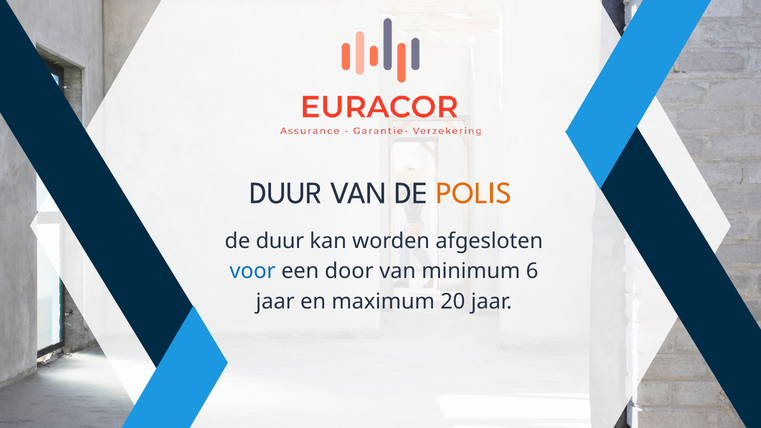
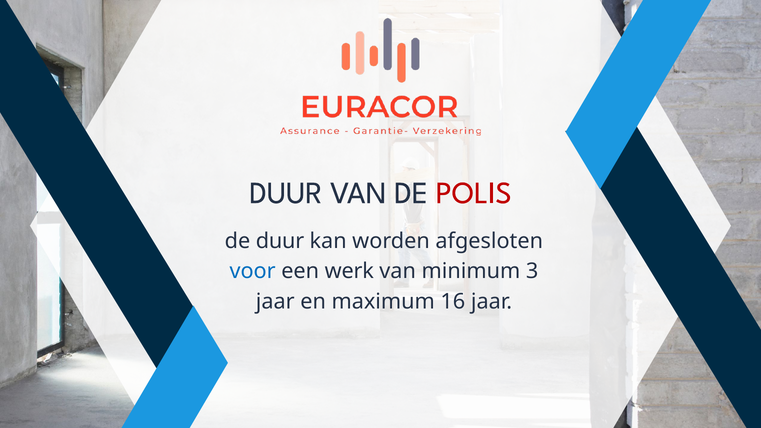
POLIS colour: orange -> red
door: door -> werk
6: 6 -> 3
20: 20 -> 16
